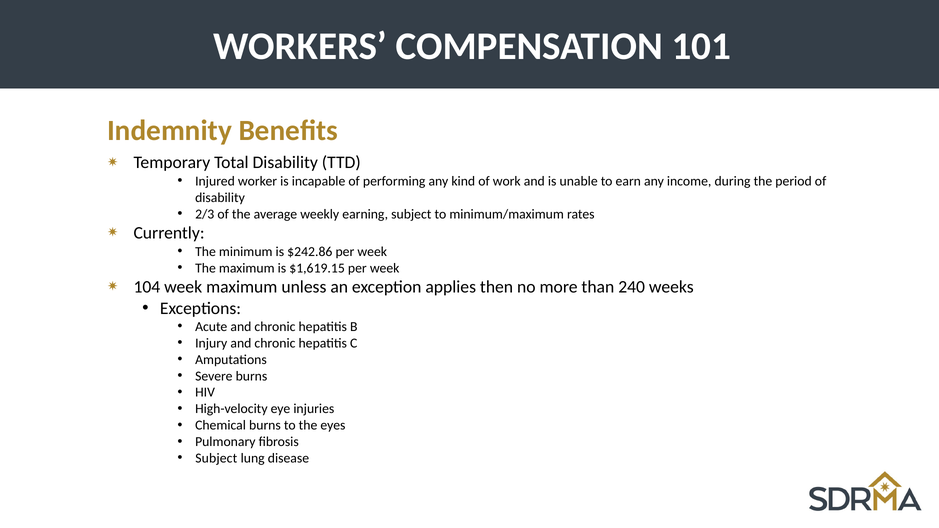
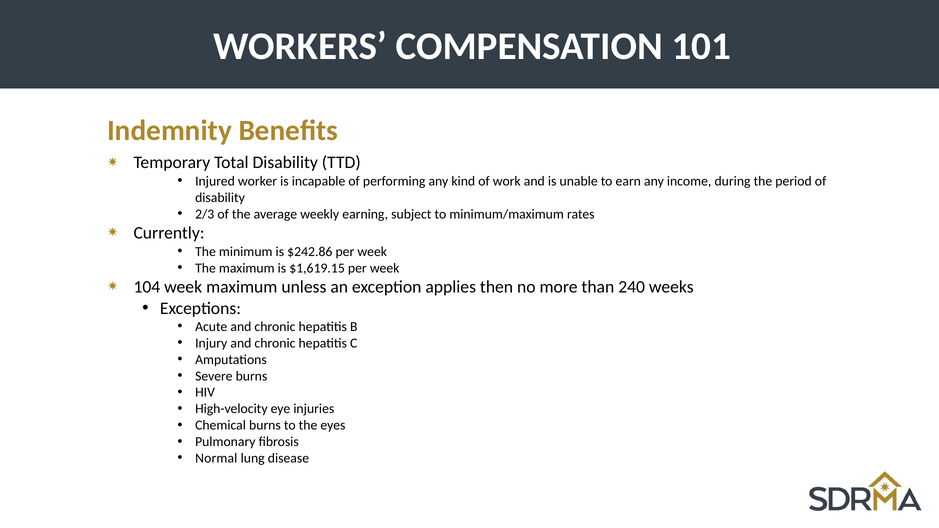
Subject at (216, 458): Subject -> Normal
